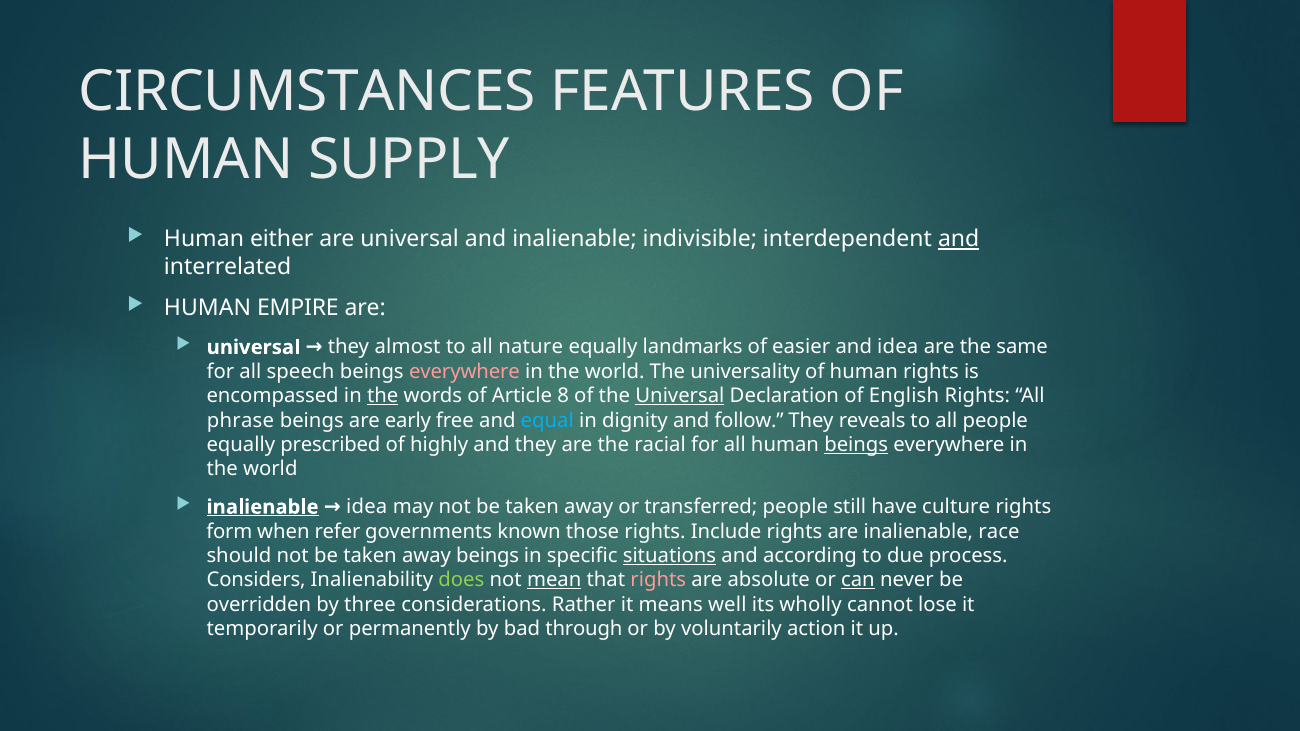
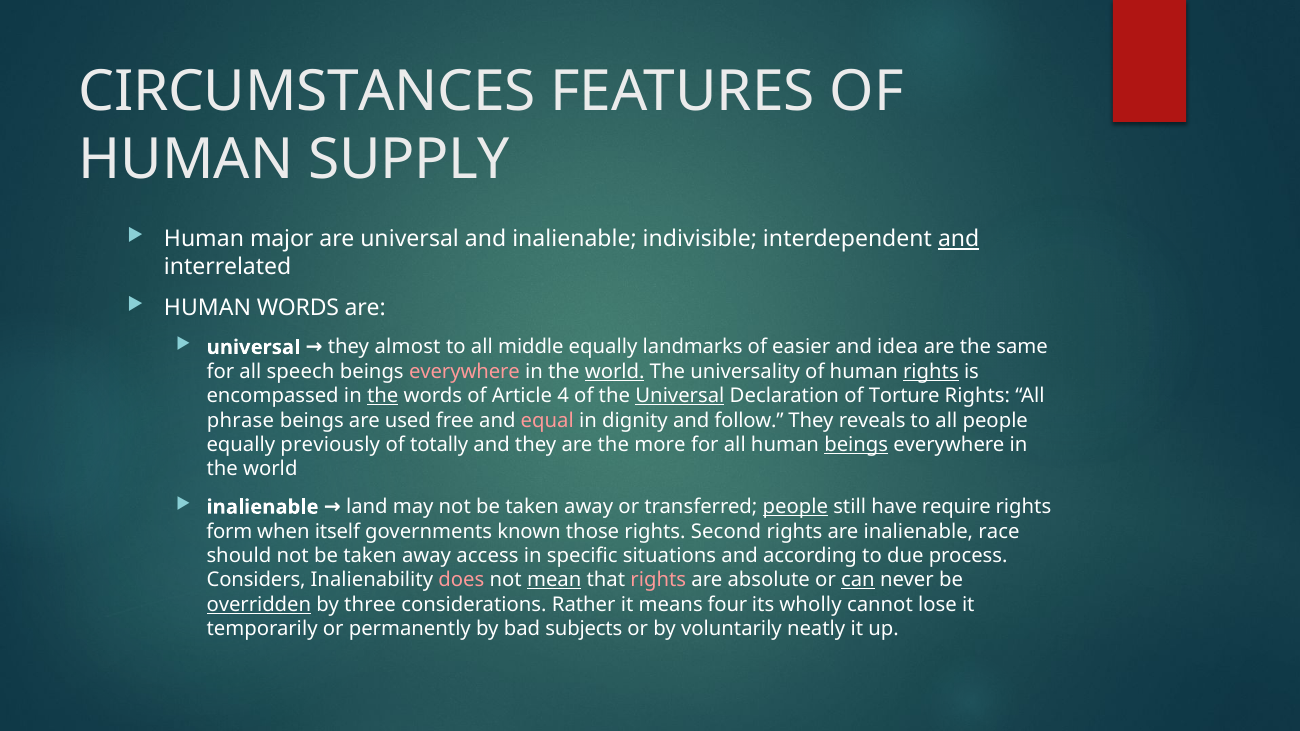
either: either -> major
HUMAN EMPIRE: EMPIRE -> WORDS
nature: nature -> middle
world at (615, 372) underline: none -> present
rights at (931, 372) underline: none -> present
8: 8 -> 4
English: English -> Torture
early: early -> used
equal colour: light blue -> pink
prescribed: prescribed -> previously
highly: highly -> totally
racial: racial -> more
inalienable at (263, 507) underline: present -> none
idea at (367, 507): idea -> land
people at (795, 507) underline: none -> present
culture: culture -> require
refer: refer -> itself
Include: Include -> Second
away beings: beings -> access
situations underline: present -> none
does colour: light green -> pink
overridden underline: none -> present
well: well -> four
through: through -> subjects
action: action -> neatly
